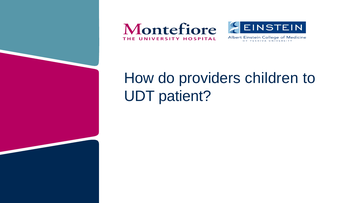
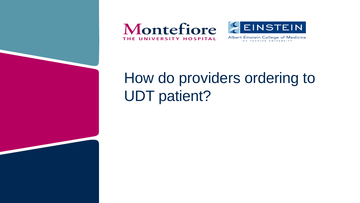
children: children -> ordering
